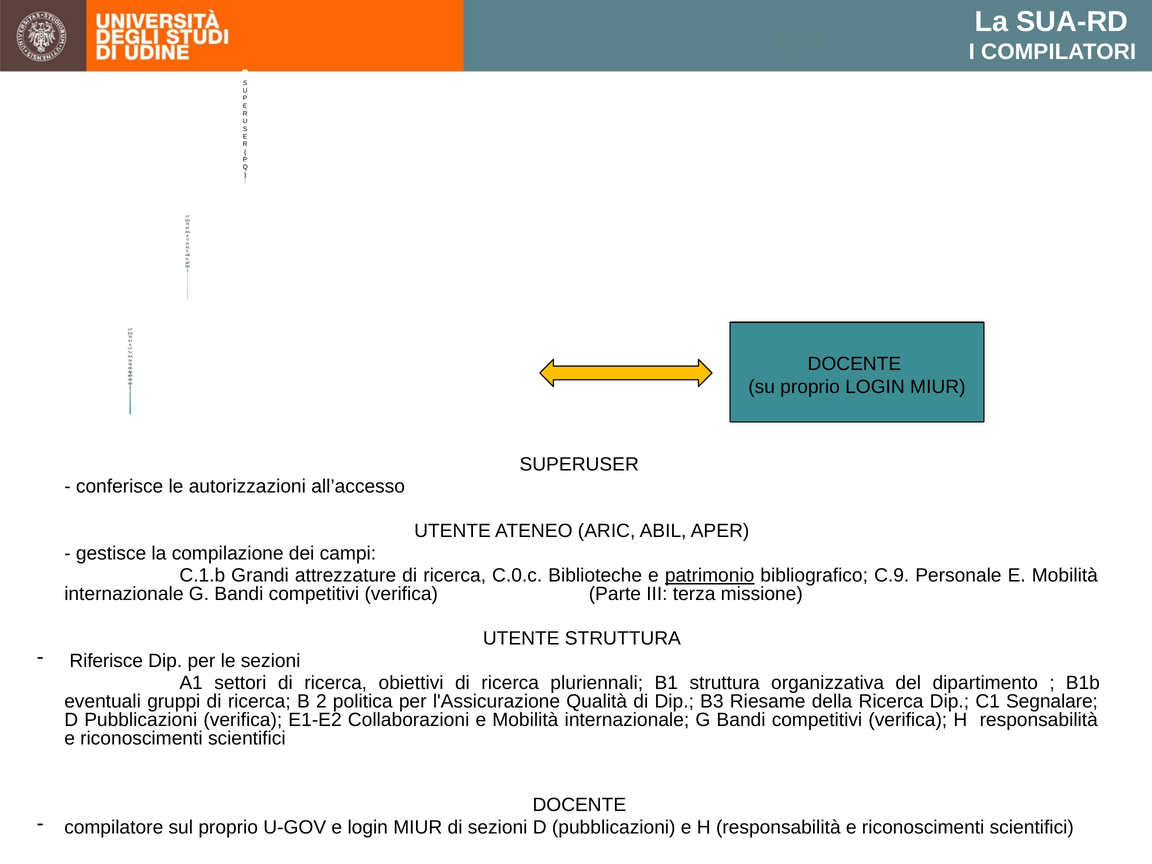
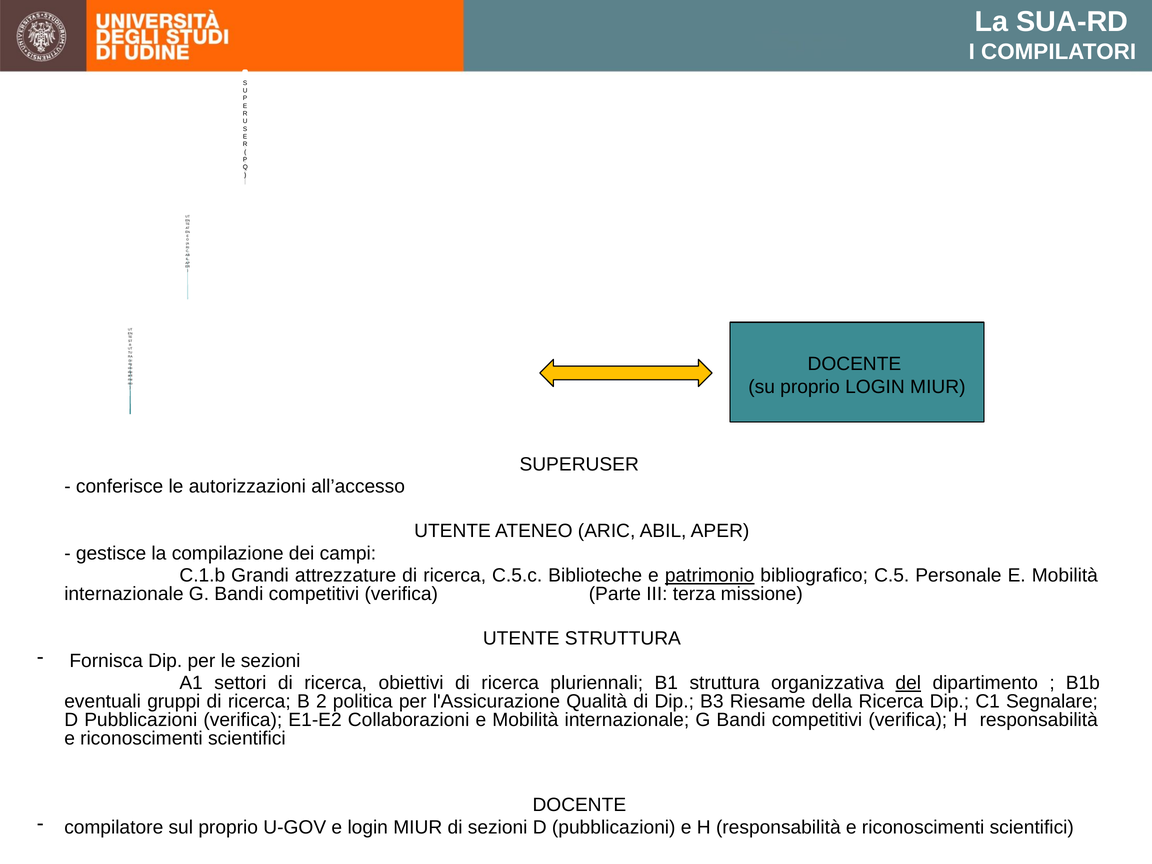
C.0.c: C.0.c -> C.5.c
C.9: C.9 -> C.5
Riferisce: Riferisce -> Fornisca
del underline: none -> present
